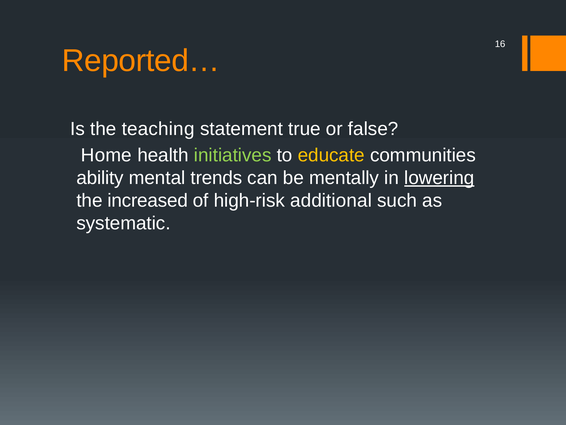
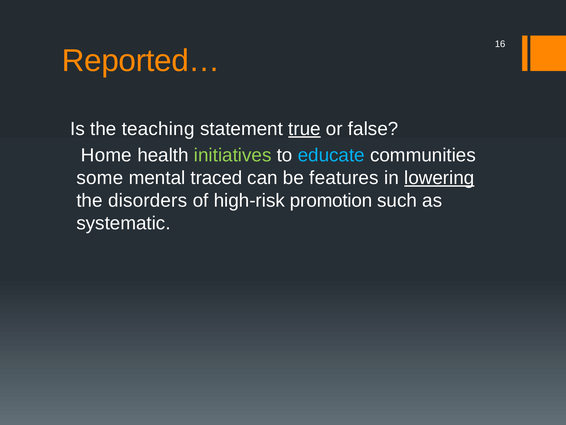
true underline: none -> present
educate colour: yellow -> light blue
ability: ability -> some
trends: trends -> traced
mentally: mentally -> features
increased: increased -> disorders
additional: additional -> promotion
